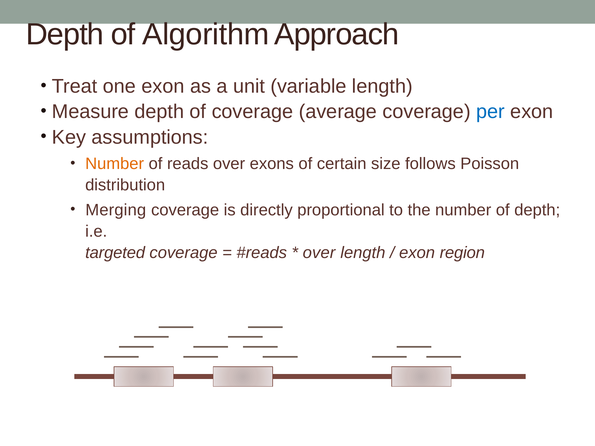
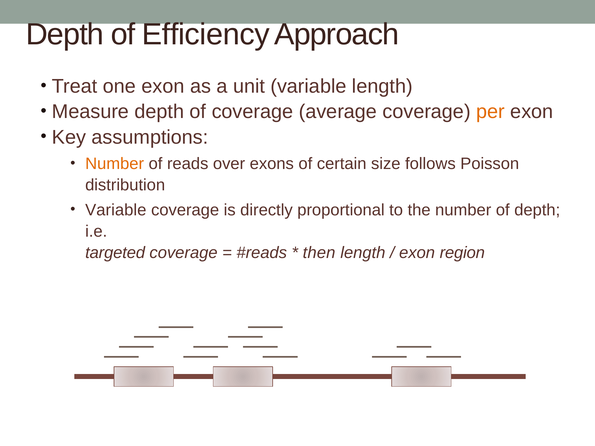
Algorithm: Algorithm -> Efficiency
per colour: blue -> orange
Merging at (116, 210): Merging -> Variable
over at (319, 253): over -> then
